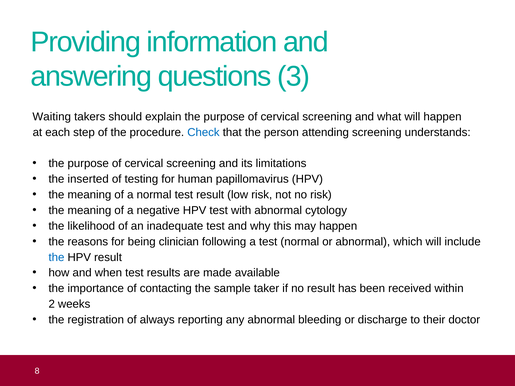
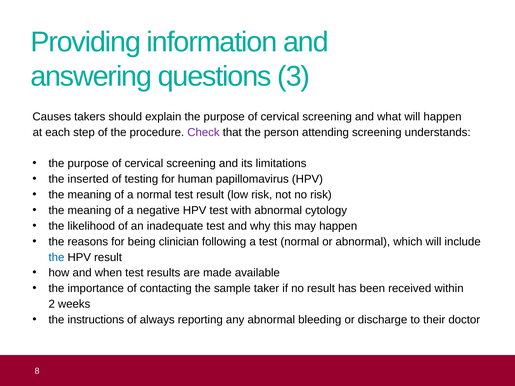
Waiting: Waiting -> Causes
Check colour: blue -> purple
registration: registration -> instructions
